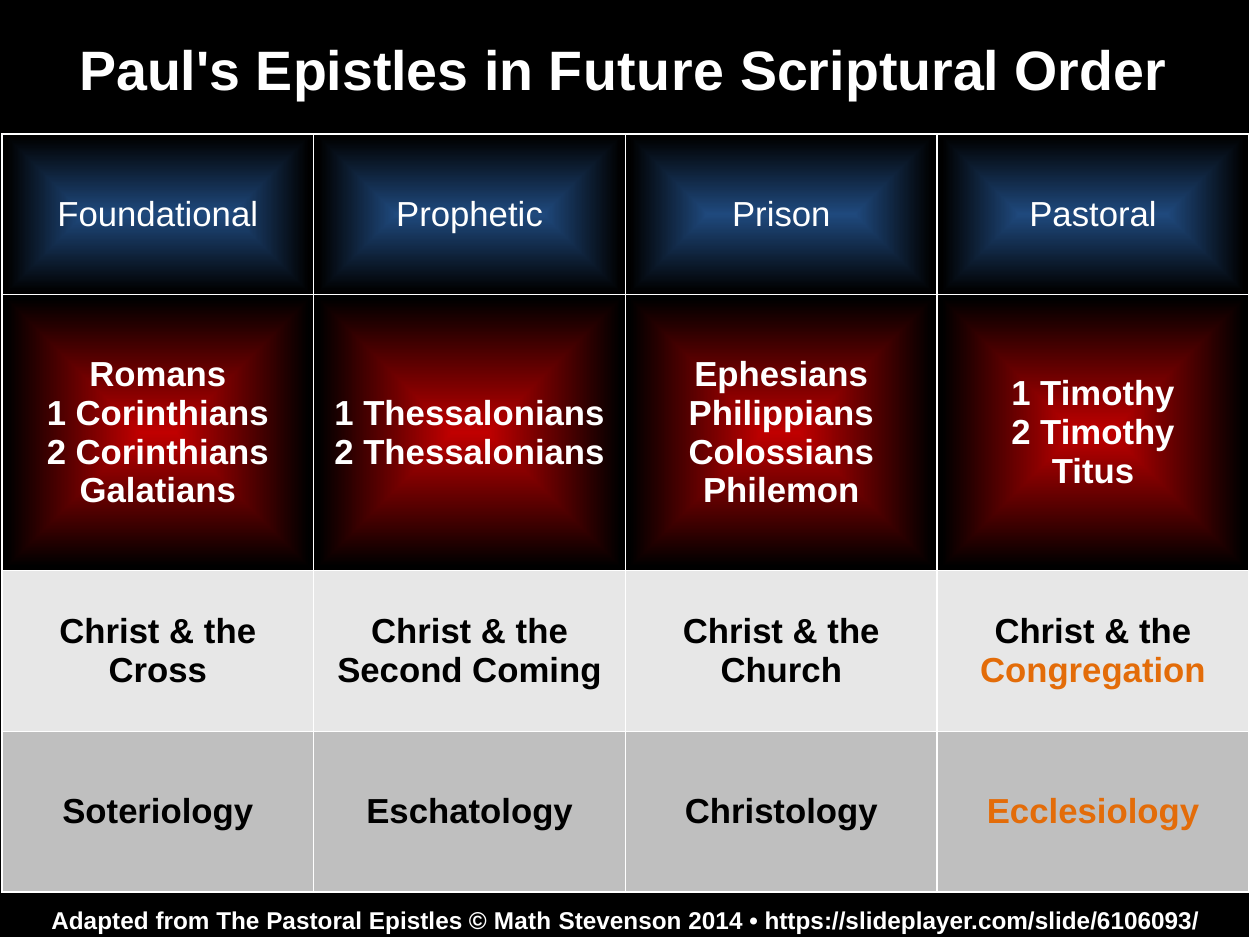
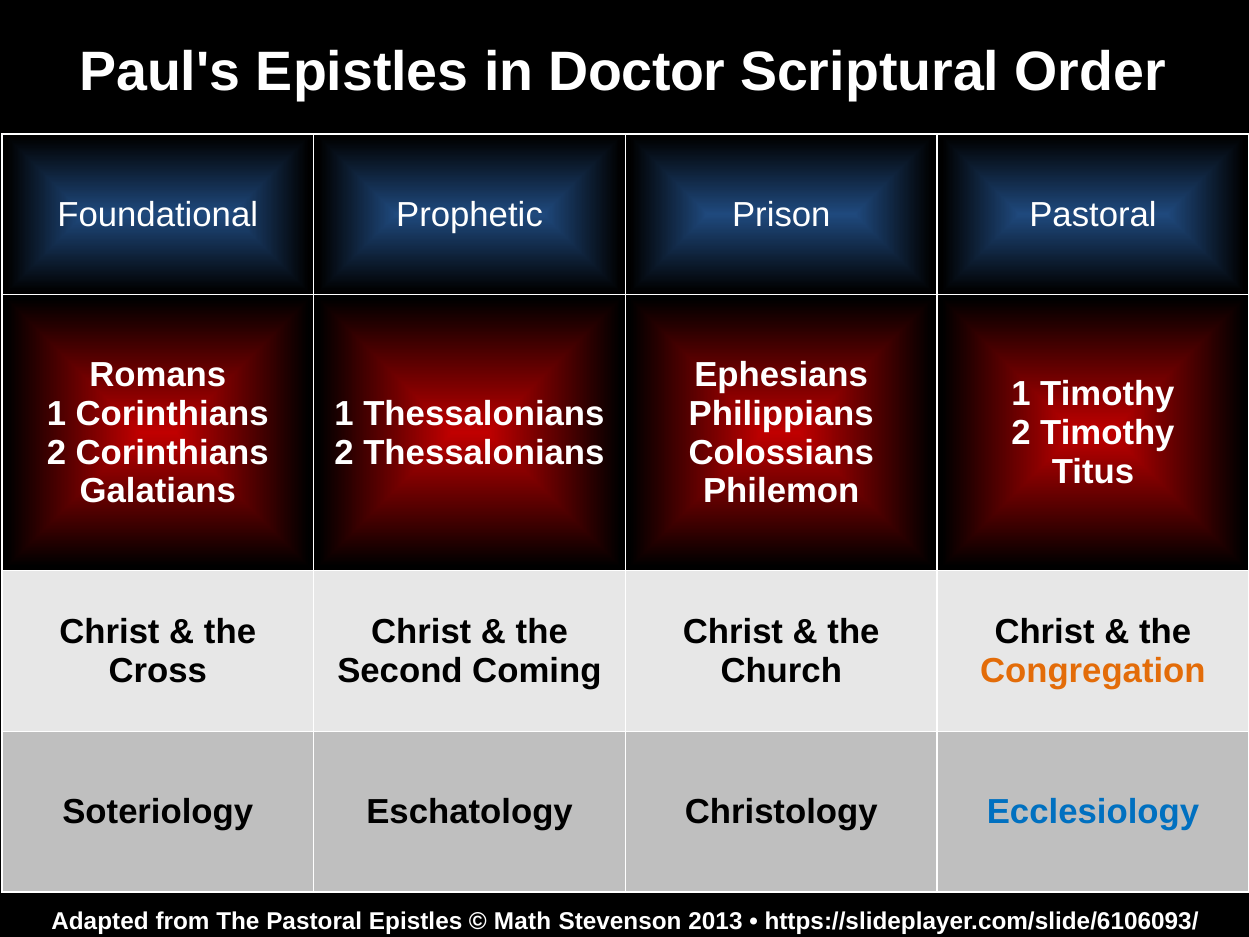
Future: Future -> Doctor
Ecclesiology colour: orange -> blue
2014: 2014 -> 2013
